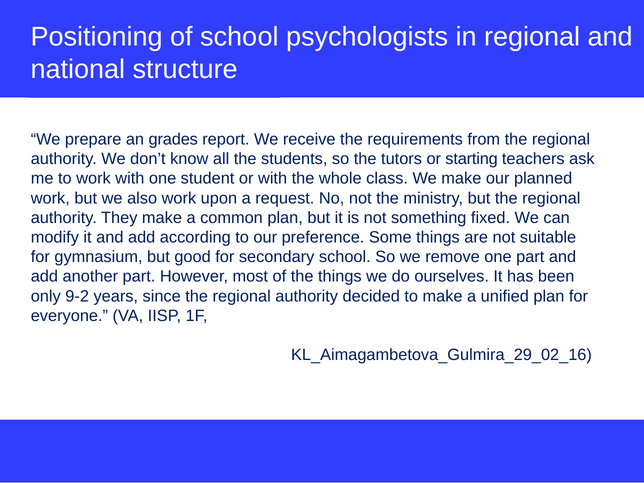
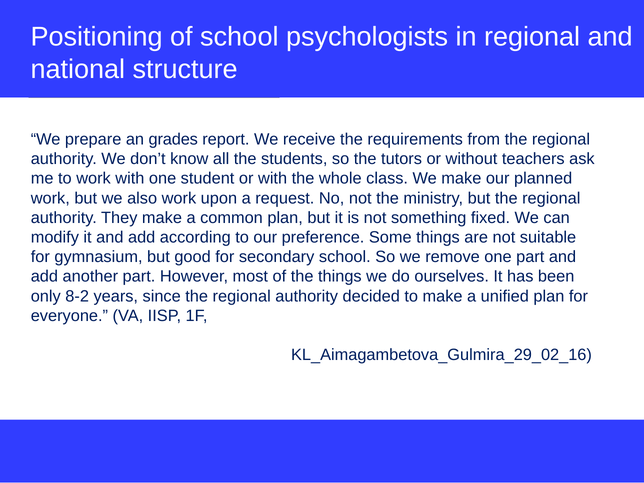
starting: starting -> without
9-2: 9-2 -> 8-2
